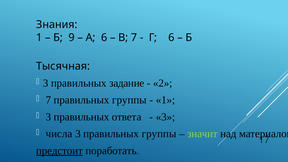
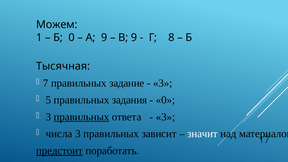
Знания: Знания -> Можем
Б 9: 9 -> 0
А 6: 6 -> 9
В 7: 7 -> 9
Г 6: 6 -> 8
3 at (46, 83): 3 -> 7
2 at (163, 83): 2 -> 3
7 at (48, 100): 7 -> 5
группы at (129, 100): группы -> задания
1 at (165, 100): 1 -> 0
правильных at (82, 117) underline: none -> present
3 правильных группы: группы -> зависит
значит colour: light green -> white
